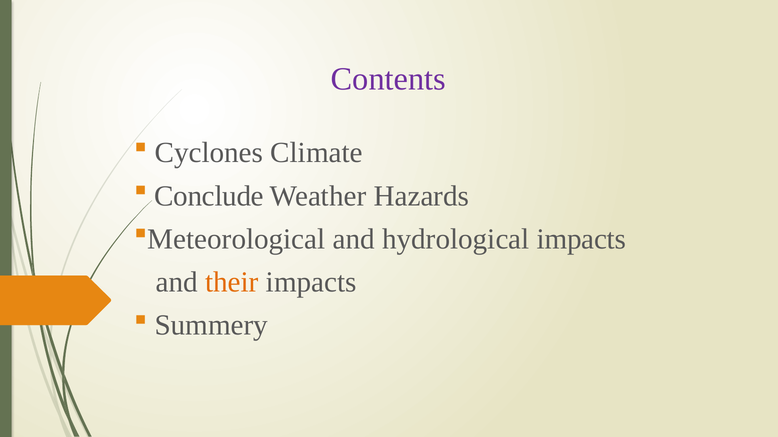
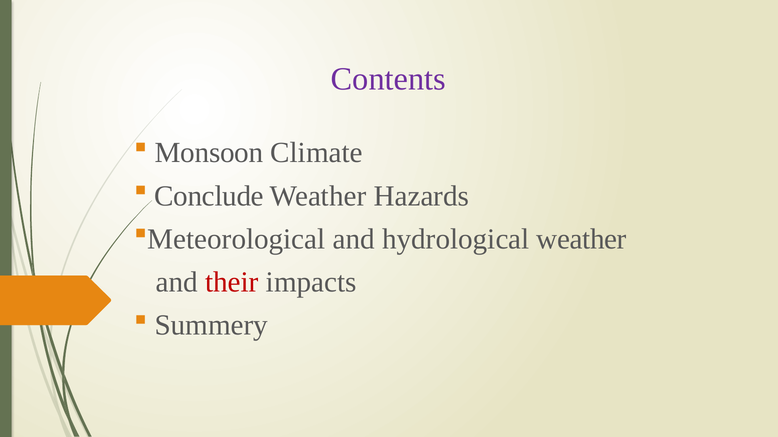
Cyclones: Cyclones -> Monsoon
hydrological impacts: impacts -> weather
their colour: orange -> red
